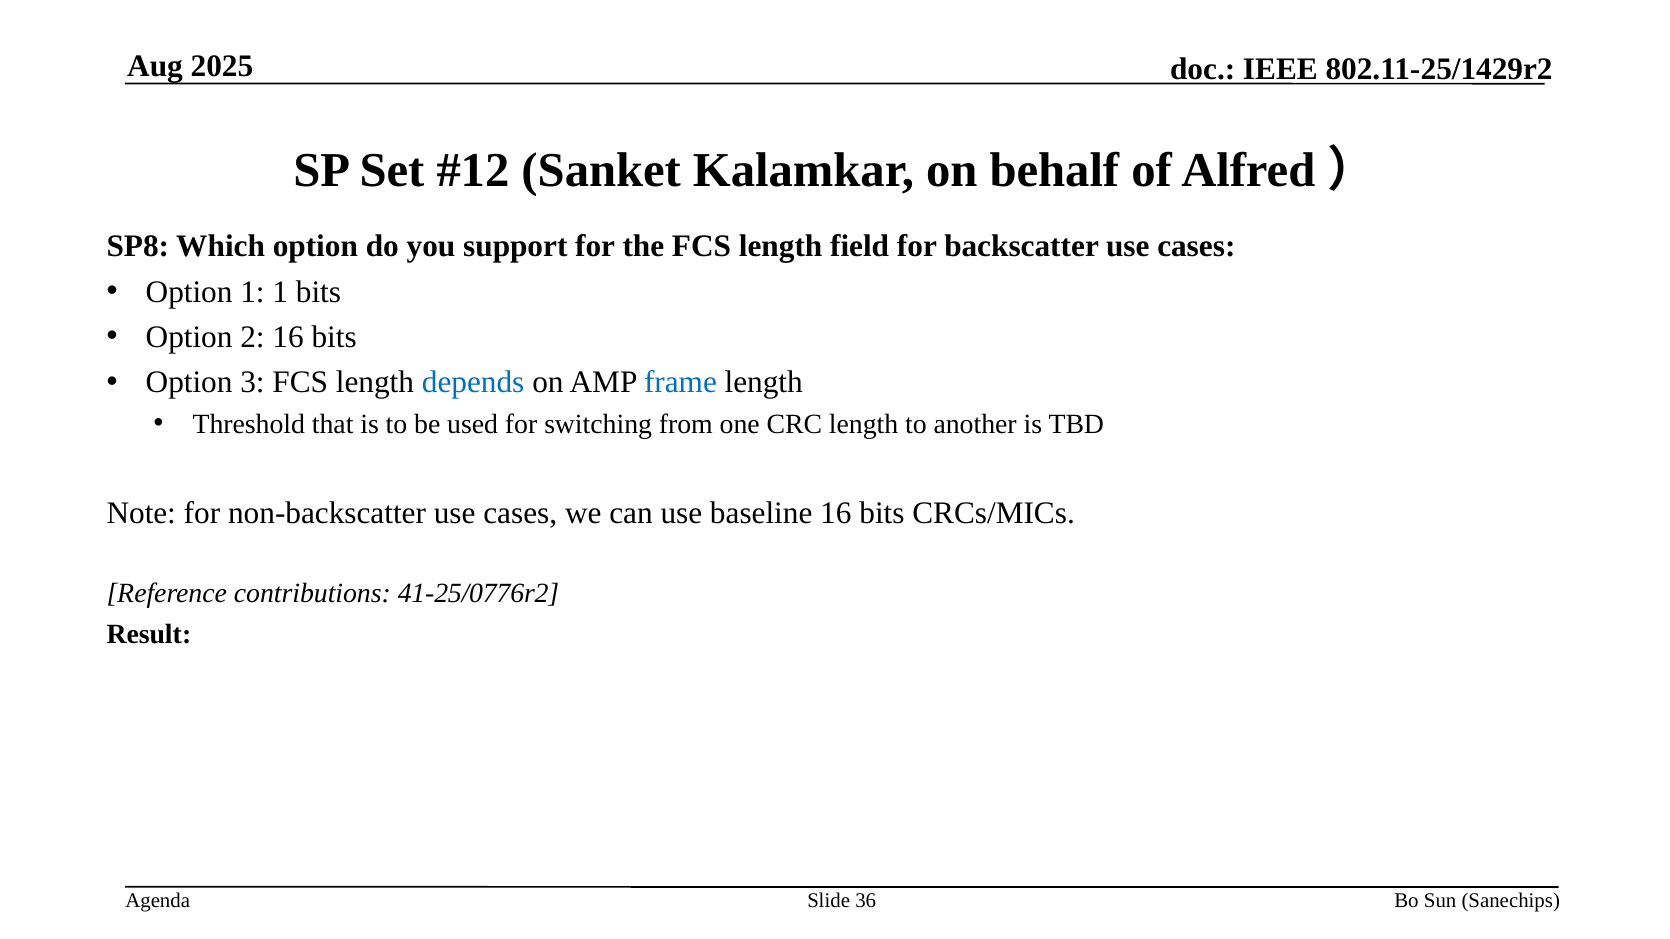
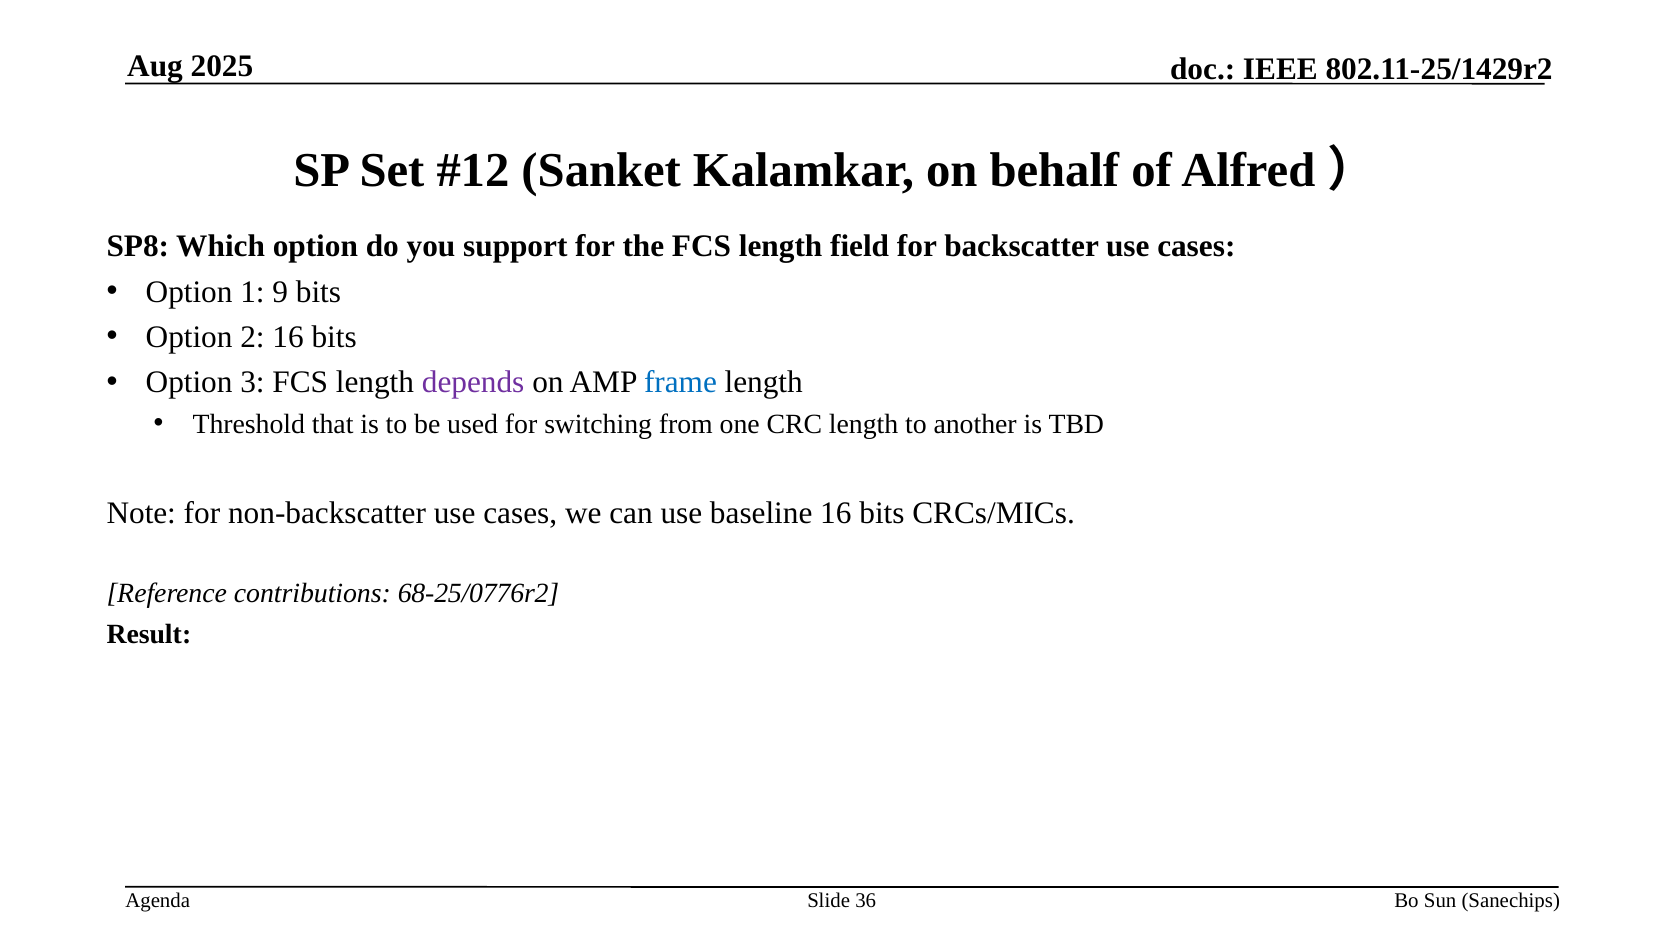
1 1: 1 -> 9
depends colour: blue -> purple
41-25/0776r2: 41-25/0776r2 -> 68-25/0776r2
